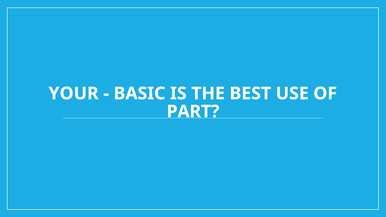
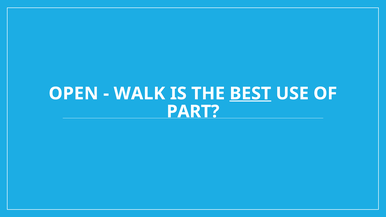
YOUR: YOUR -> OPEN
BASIC: BASIC -> WALK
BEST underline: none -> present
